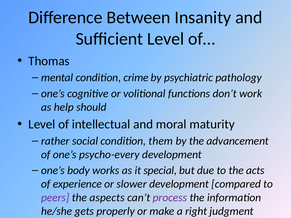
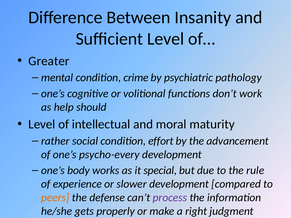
Thomas: Thomas -> Greater
them: them -> effort
acts: acts -> rule
peers colour: purple -> orange
aspects: aspects -> defense
